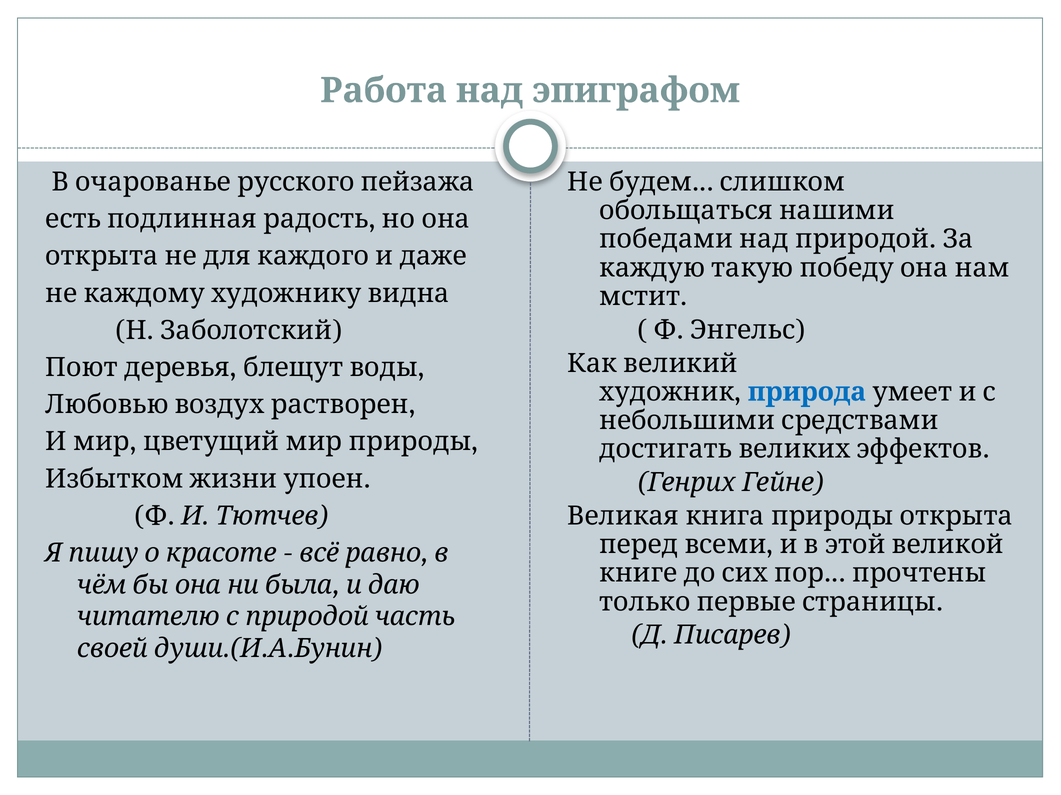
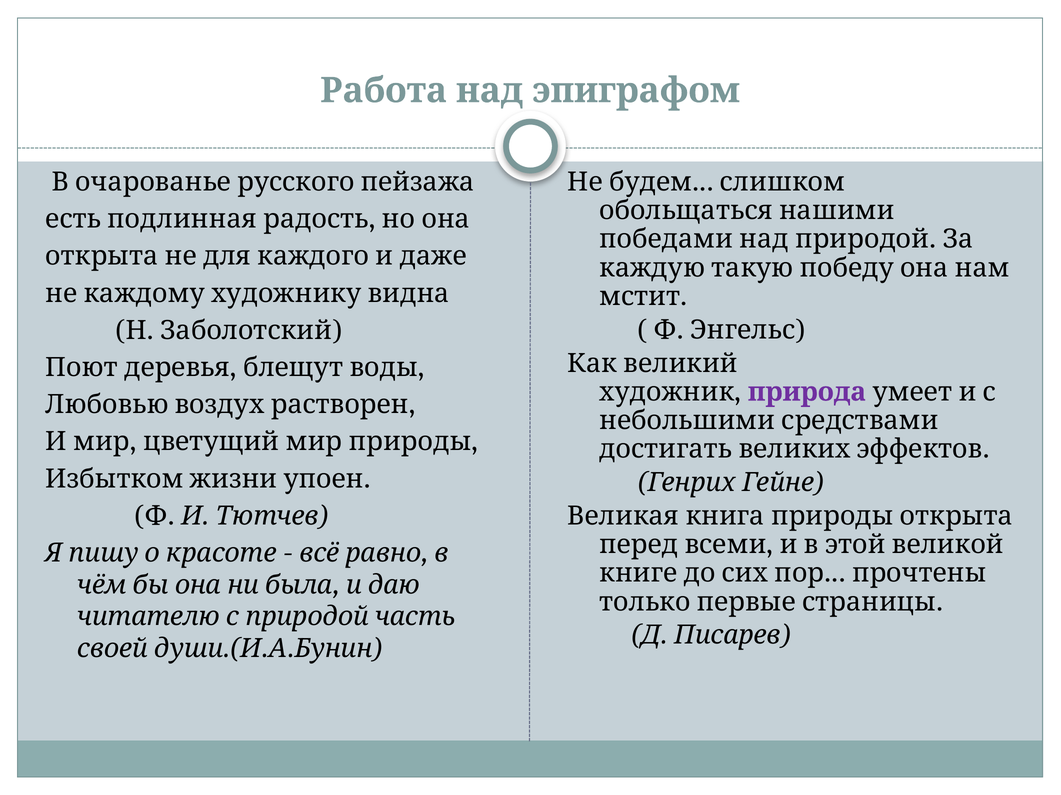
природа colour: blue -> purple
